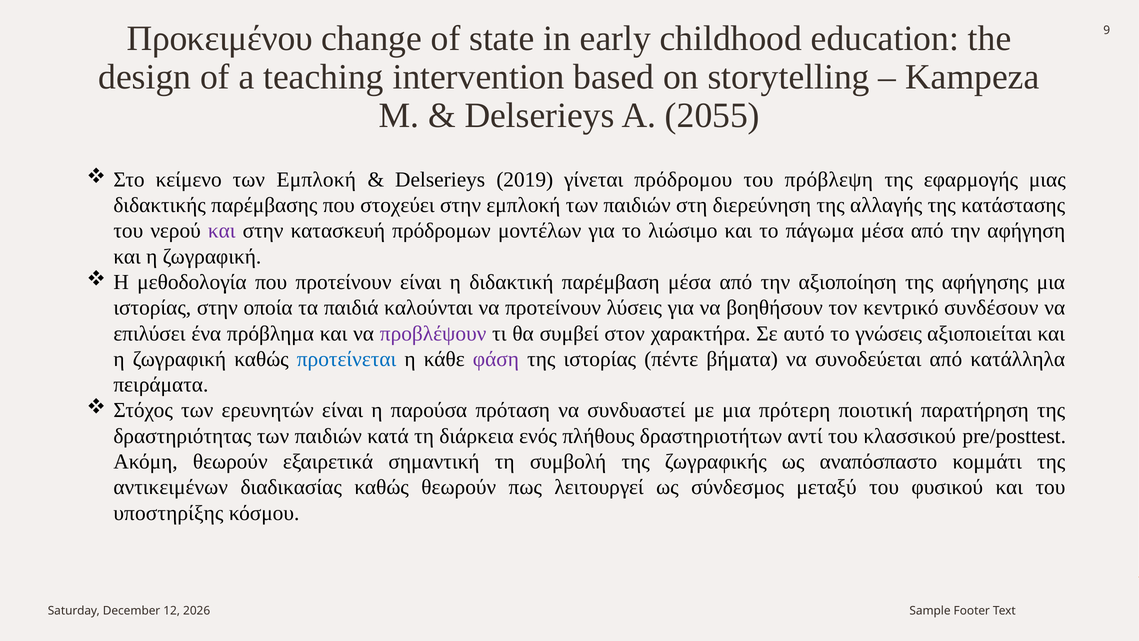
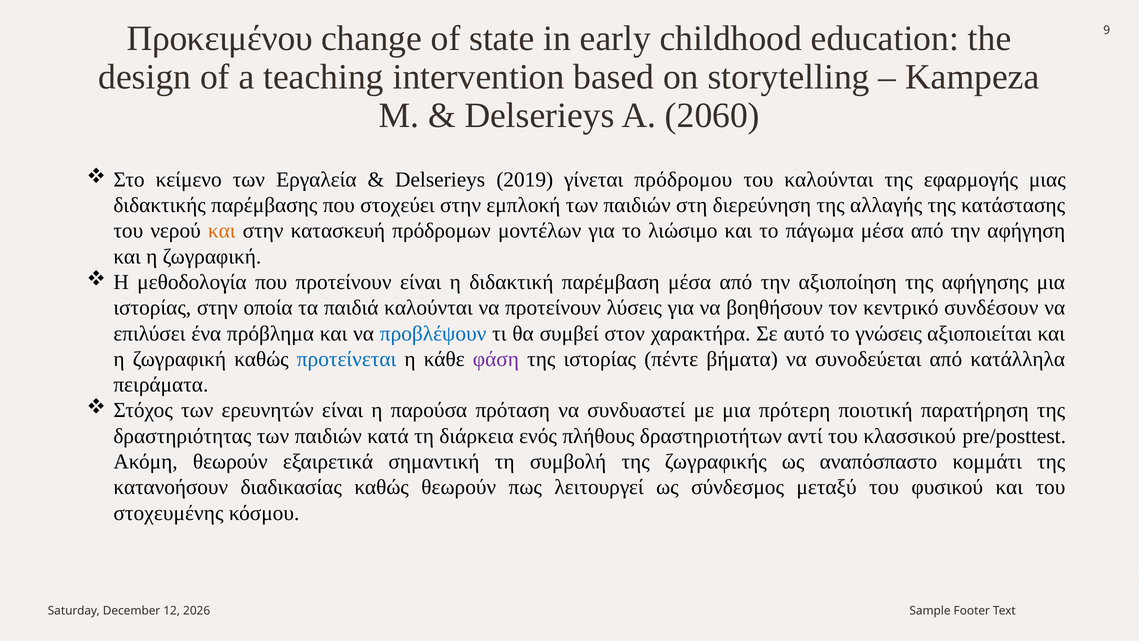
2055: 2055 -> 2060
των Εμπλοκή: Εμπλοκή -> Εργαλεία
του πρόβλεψη: πρόβλεψη -> καλούνται
και at (222, 231) colour: purple -> orange
προβλέψουν colour: purple -> blue
αντικειμένων: αντικειμένων -> κατανοήσουν
υποστηρίξης: υποστηρίξης -> στοχευμένης
